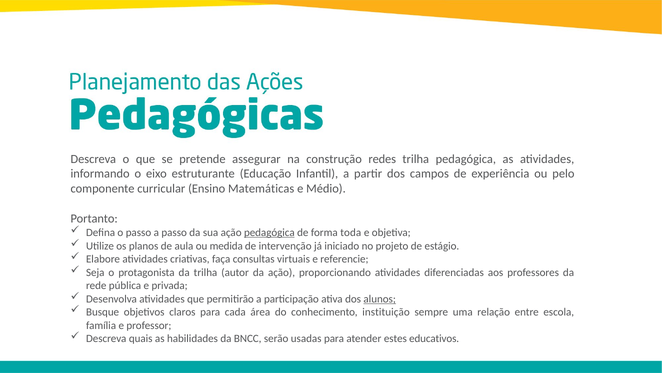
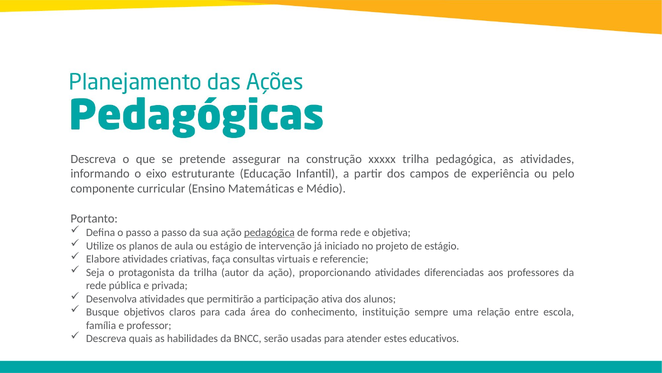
redes: redes -> xxxxx
forma toda: toda -> rede
ou medida: medida -> estágio
alunos underline: present -> none
